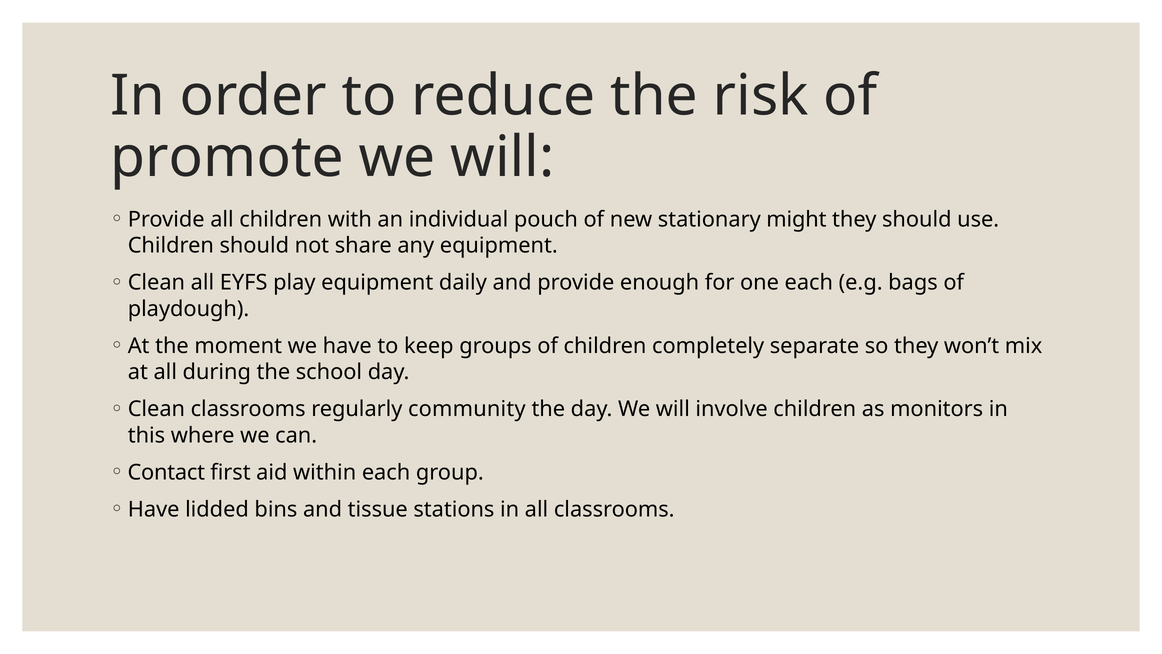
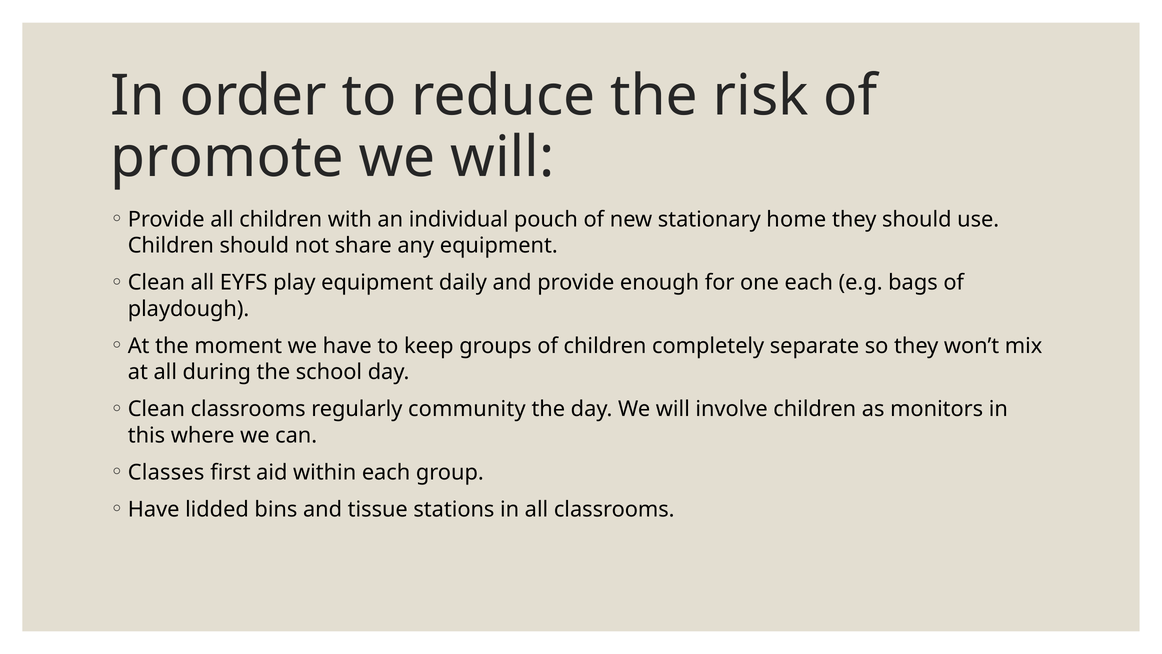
might: might -> home
Contact: Contact -> Classes
